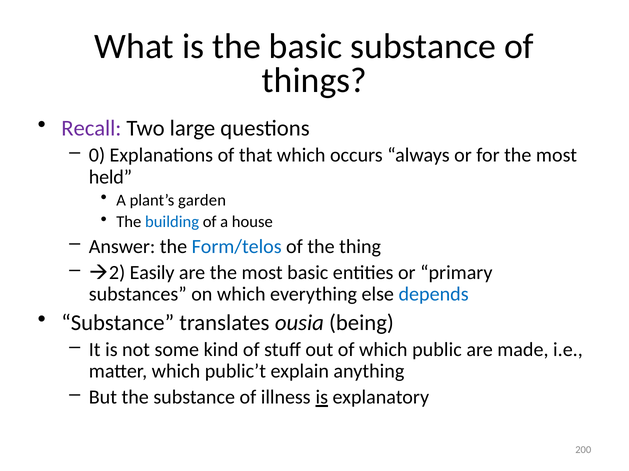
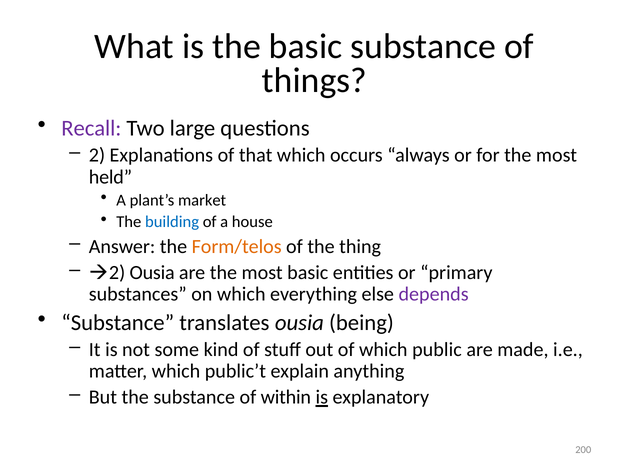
0: 0 -> 2
garden: garden -> market
Form/telos colour: blue -> orange
2 Easily: Easily -> Ousia
depends colour: blue -> purple
illness: illness -> within
